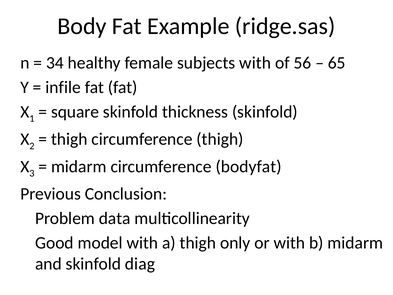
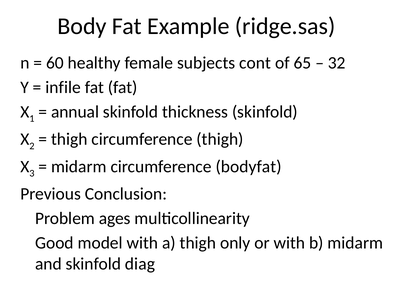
34: 34 -> 60
subjects with: with -> cont
56: 56 -> 65
65: 65 -> 32
square: square -> annual
data: data -> ages
